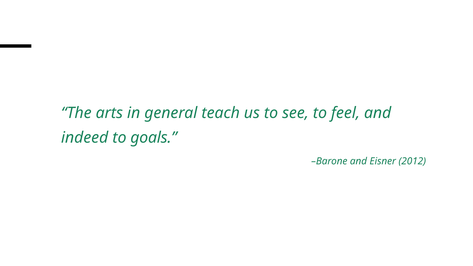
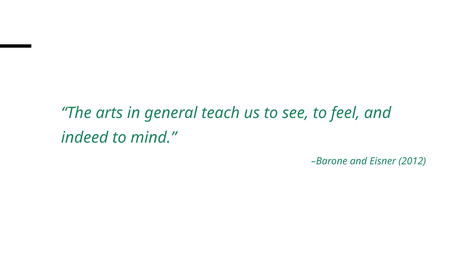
goals: goals -> mind
